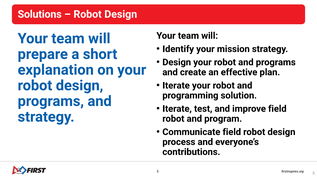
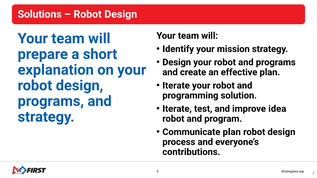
improve field: field -> idea
Communicate field: field -> plan
